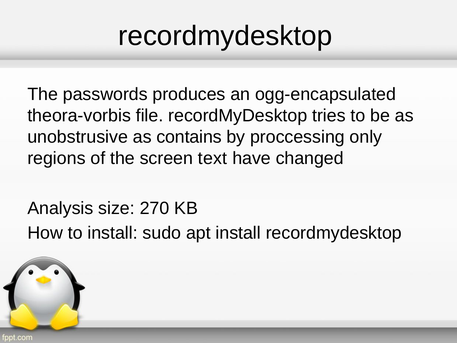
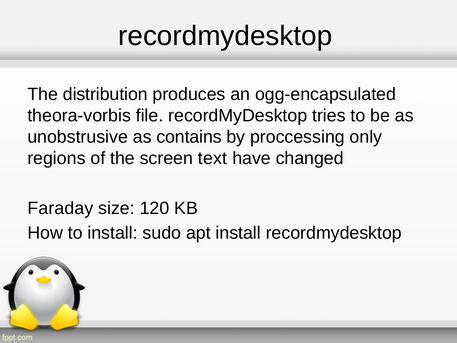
passwords: passwords -> distribution
Analysis: Analysis -> Faraday
270: 270 -> 120
